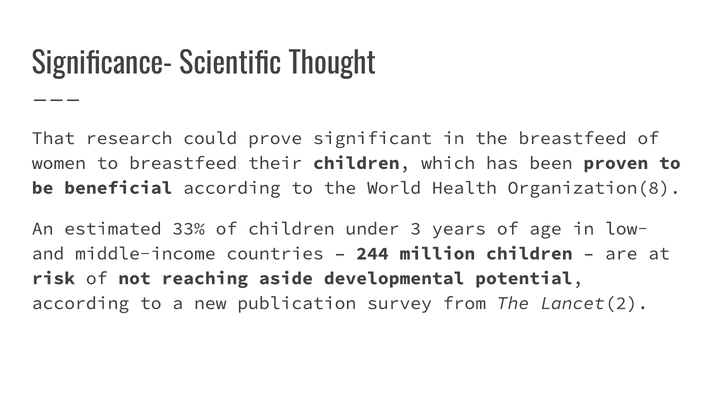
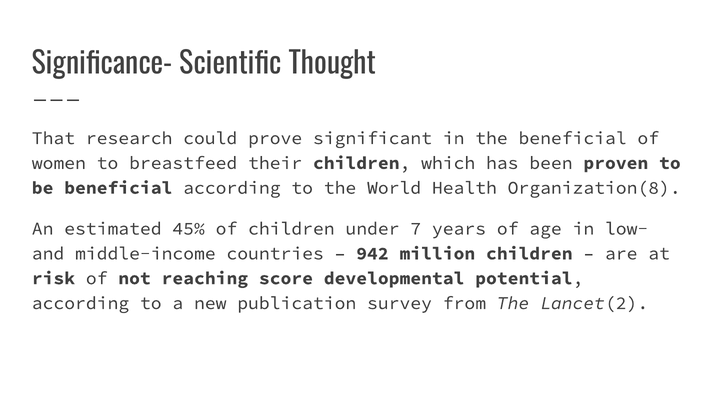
the breastfeed: breastfeed -> beneficial
33%: 33% -> 45%
3: 3 -> 7
244: 244 -> 942
aside: aside -> score
